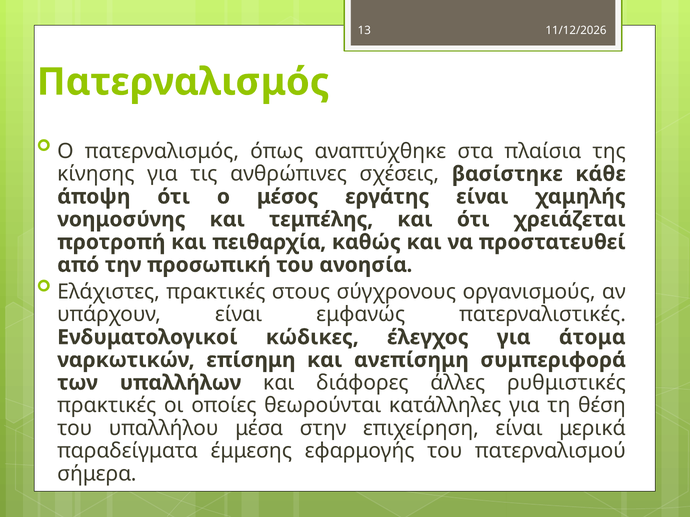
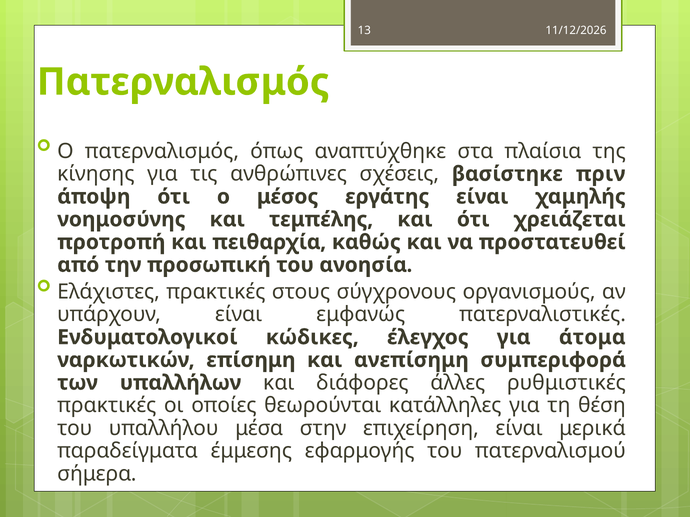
κάθε: κάθε -> πριν
